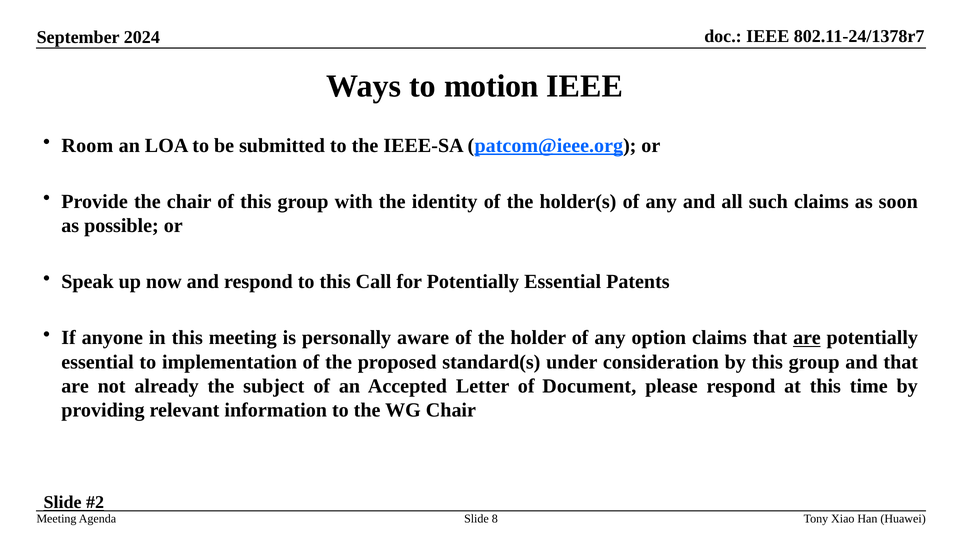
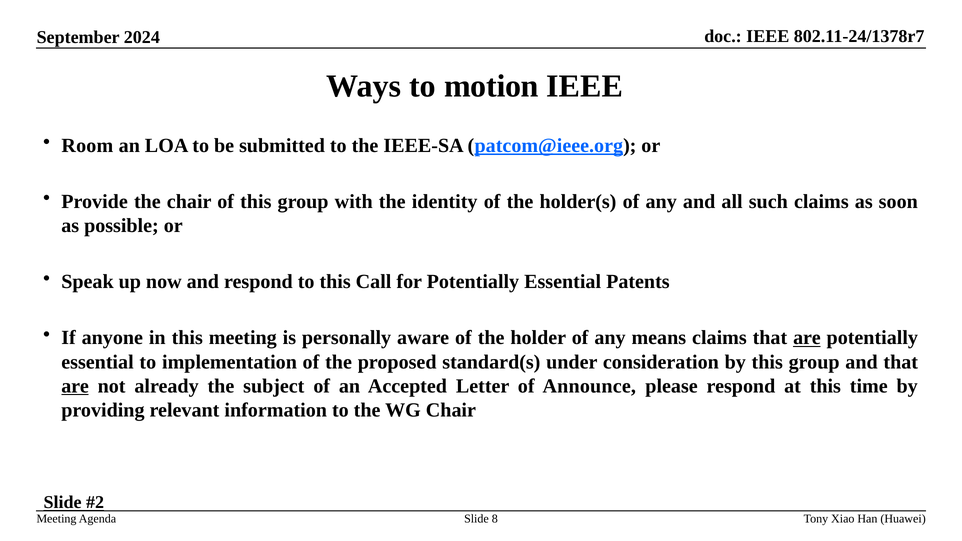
option: option -> means
are at (75, 386) underline: none -> present
Document: Document -> Announce
